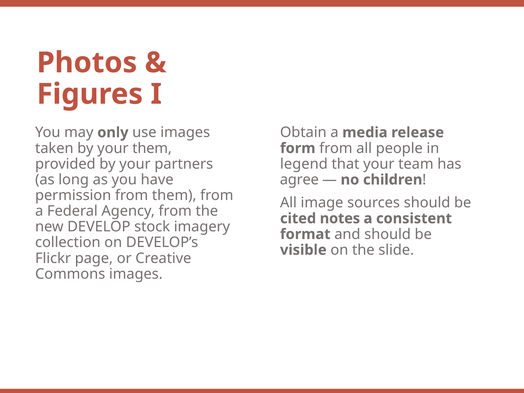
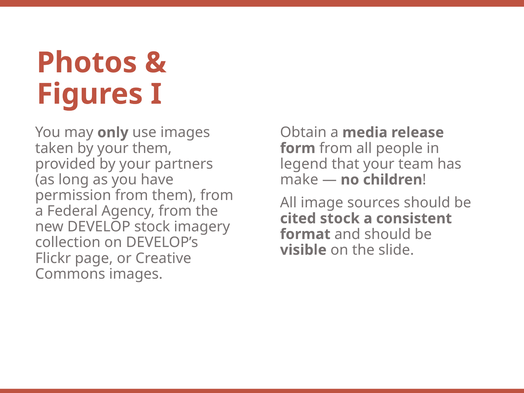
agree: agree -> make
cited notes: notes -> stock
